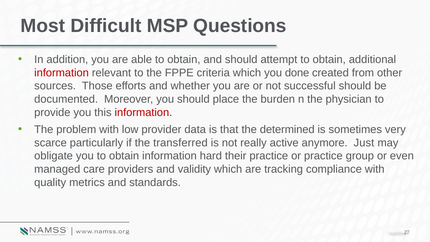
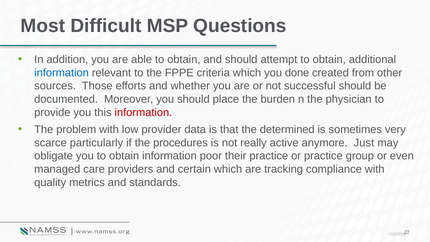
information at (62, 73) colour: red -> blue
transferred: transferred -> procedures
hard: hard -> poor
validity: validity -> certain
